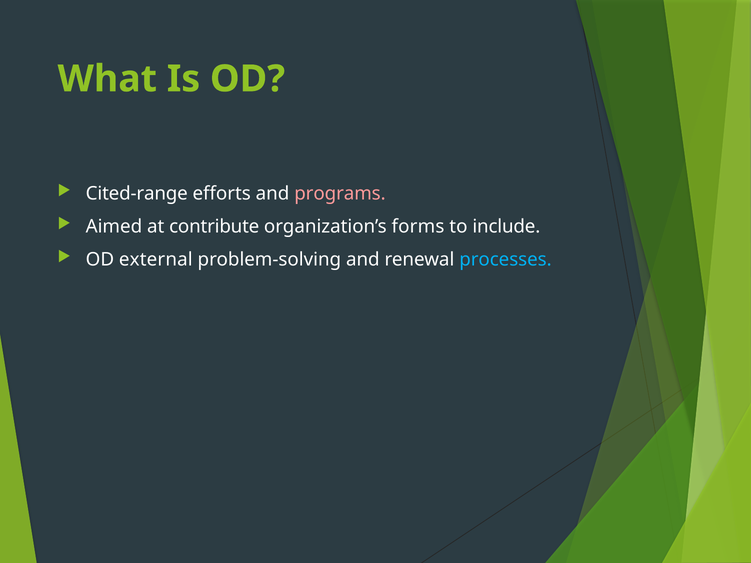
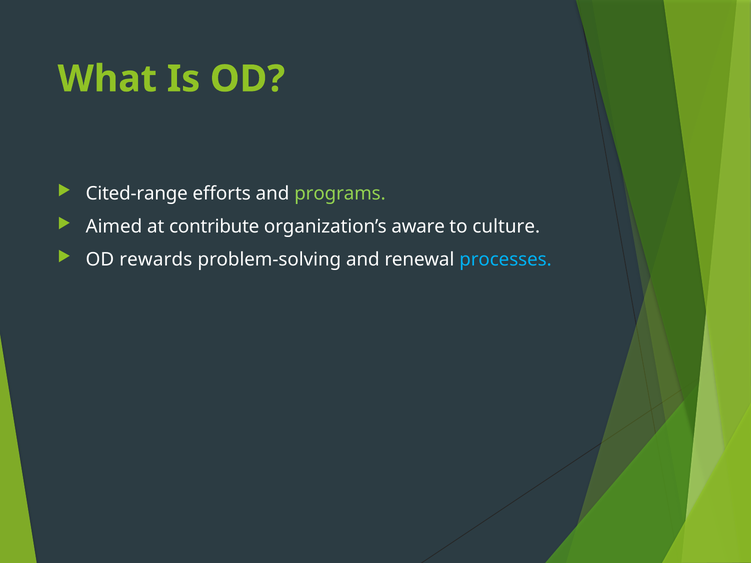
programs colour: pink -> light green
forms: forms -> aware
include: include -> culture
external: external -> rewards
